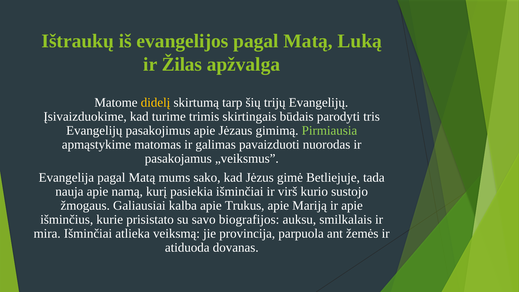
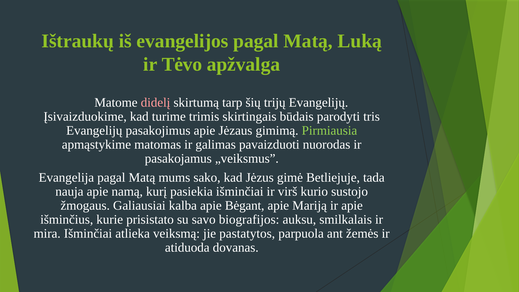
Žilas: Žilas -> Tėvo
didelį colour: yellow -> pink
Trukus: Trukus -> Bėgant
provincija: provincija -> pastatytos
